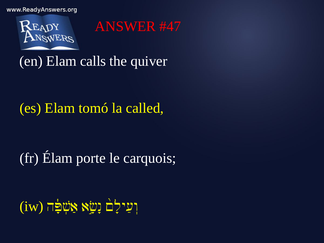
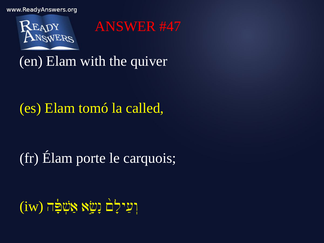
calls: calls -> with
